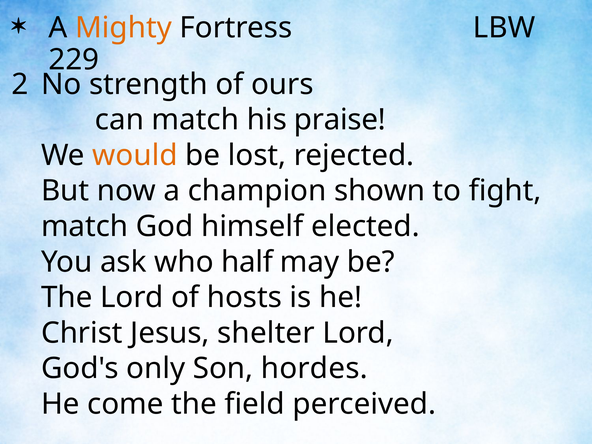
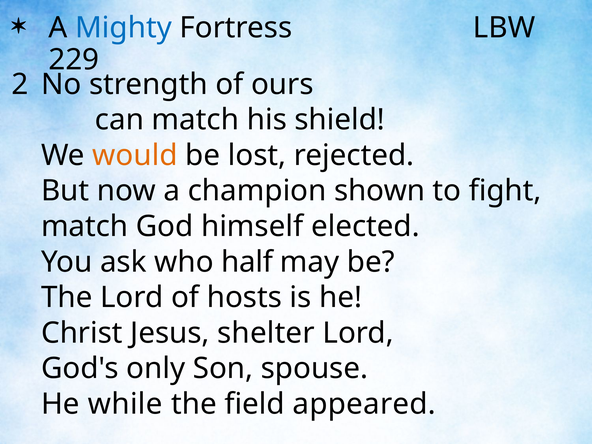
Mighty colour: orange -> blue
praise: praise -> shield
hordes: hordes -> spouse
come: come -> while
perceived: perceived -> appeared
